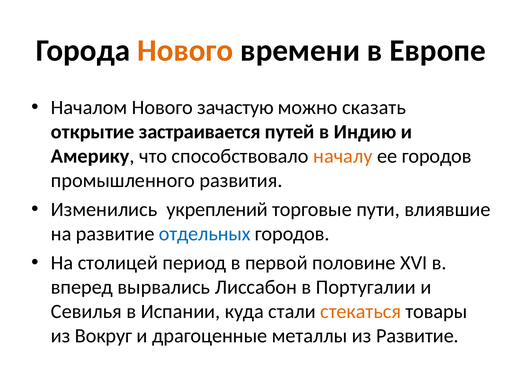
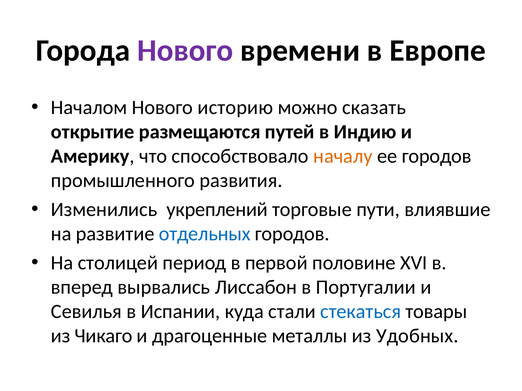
Нового at (185, 50) colour: orange -> purple
зачастую: зачастую -> историю
застраивается: застраивается -> размещаются
стекаться colour: orange -> blue
Вокруг: Вокруг -> Чикаго
из Развитие: Развитие -> Удобных
